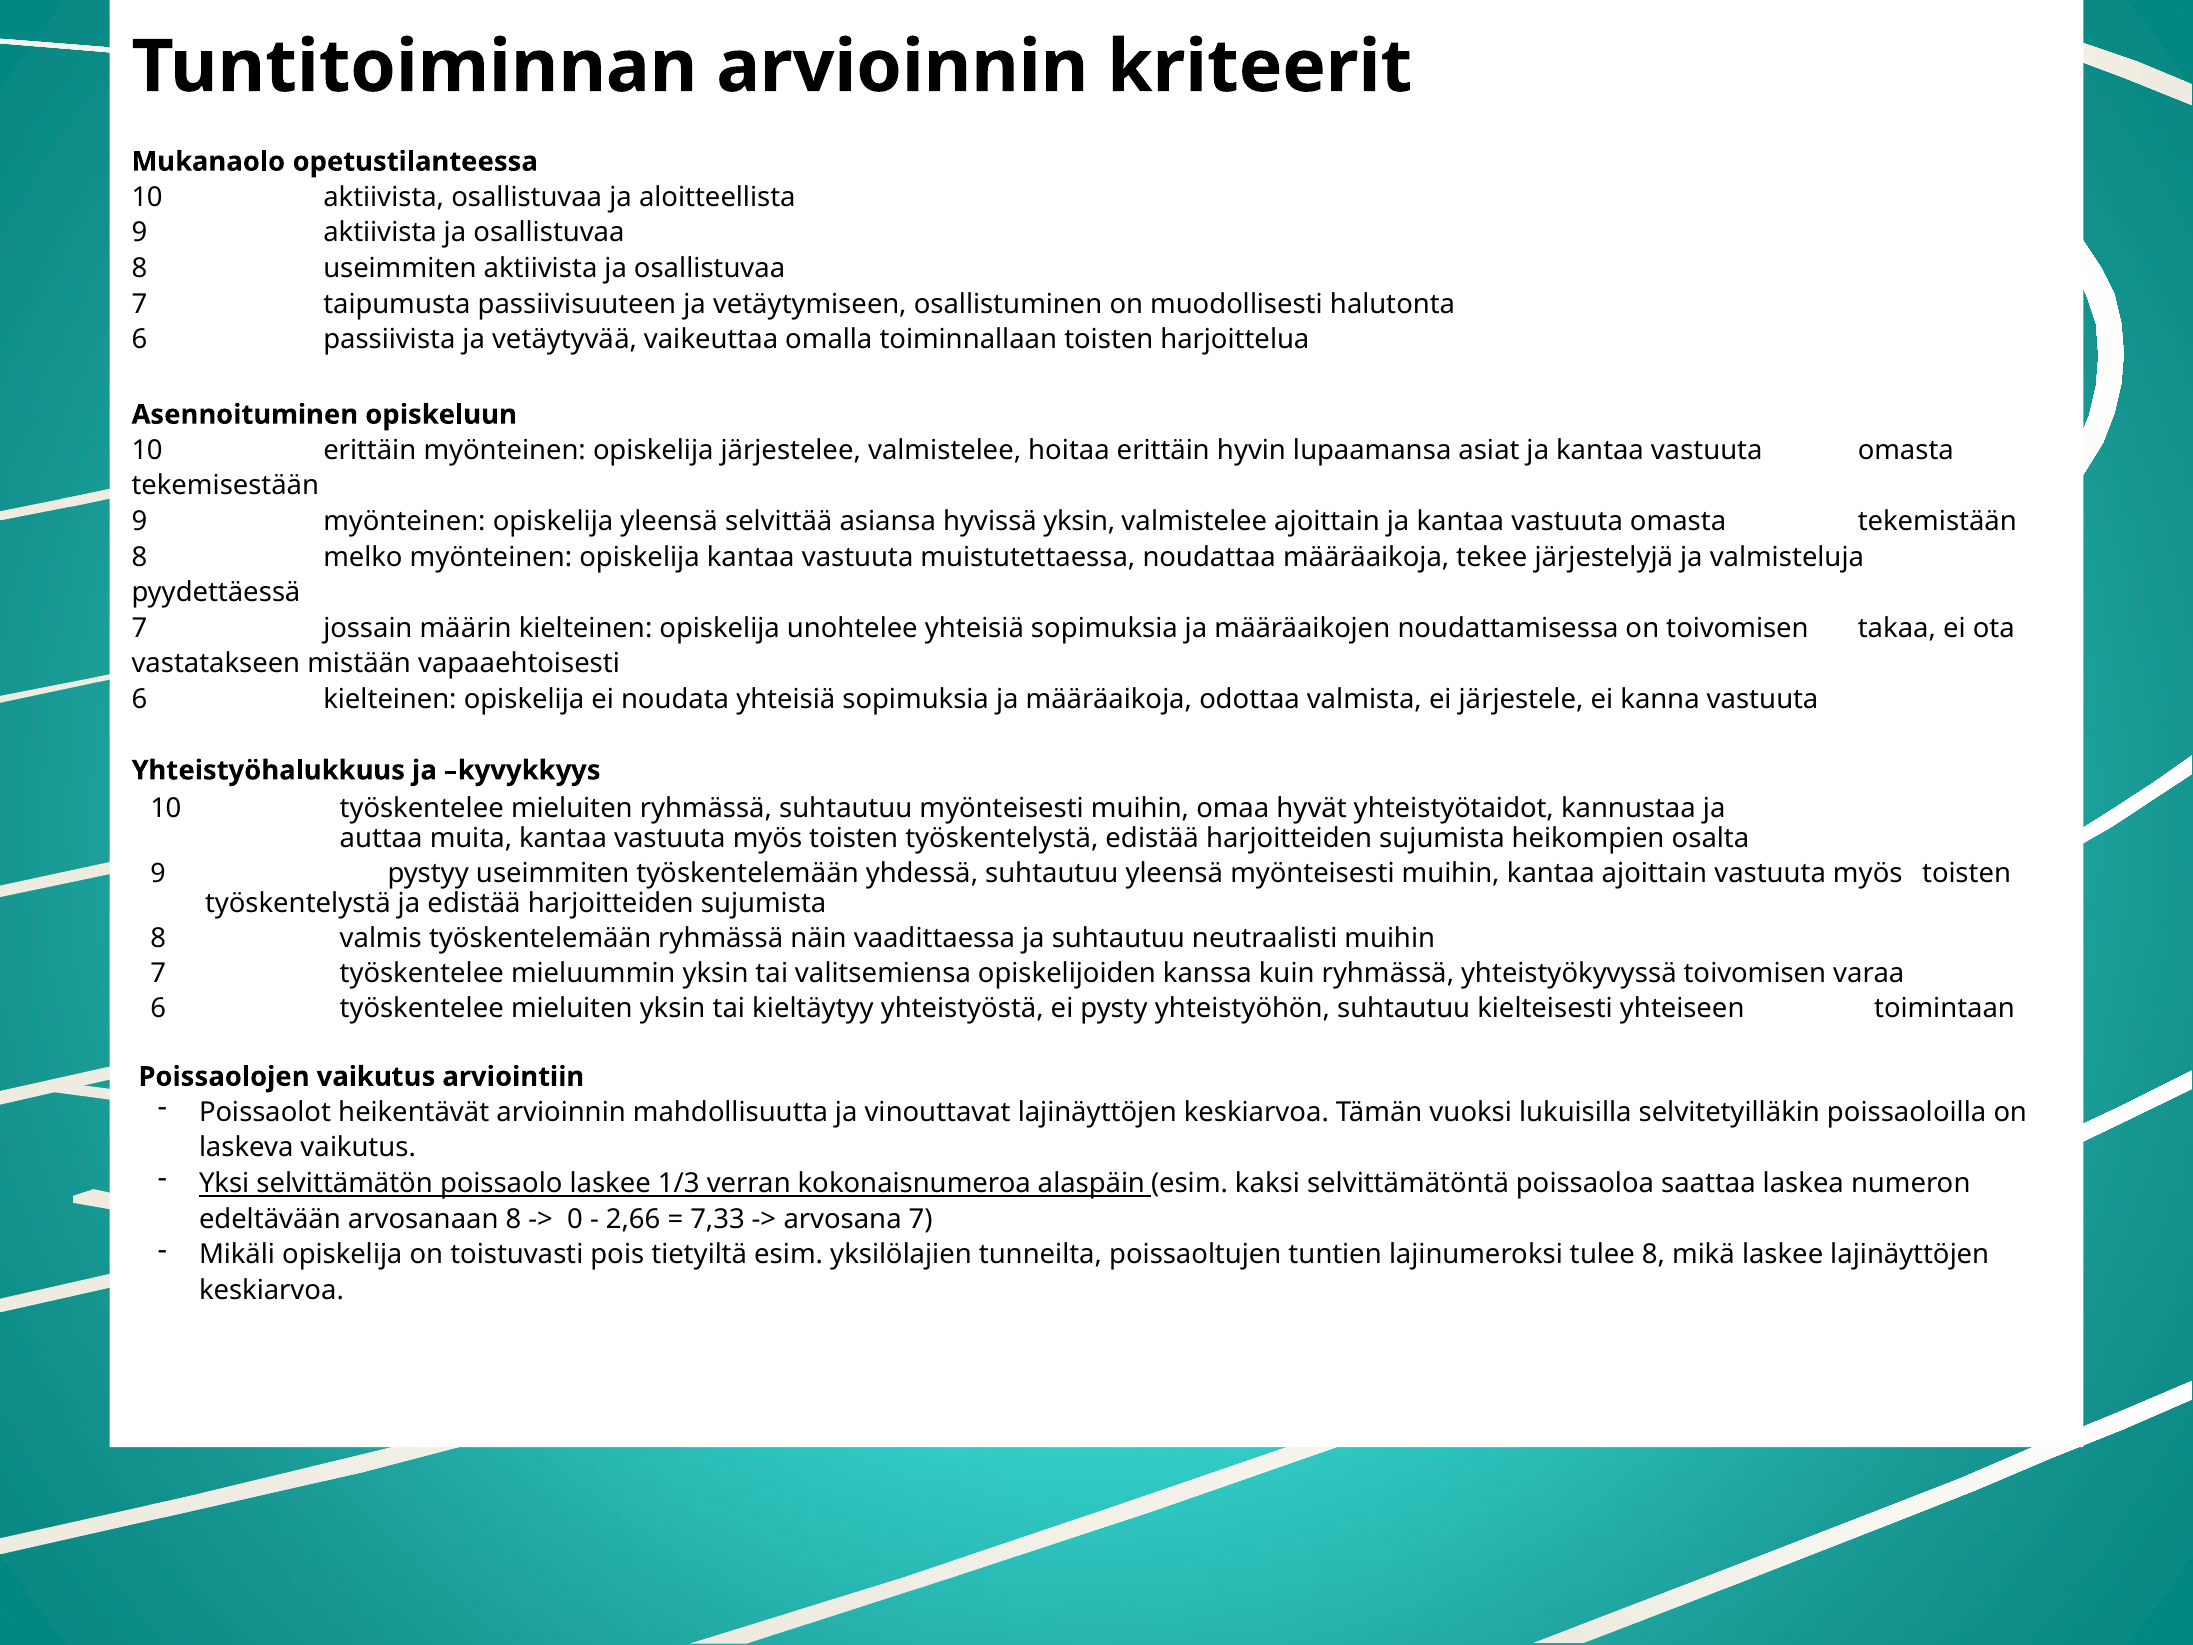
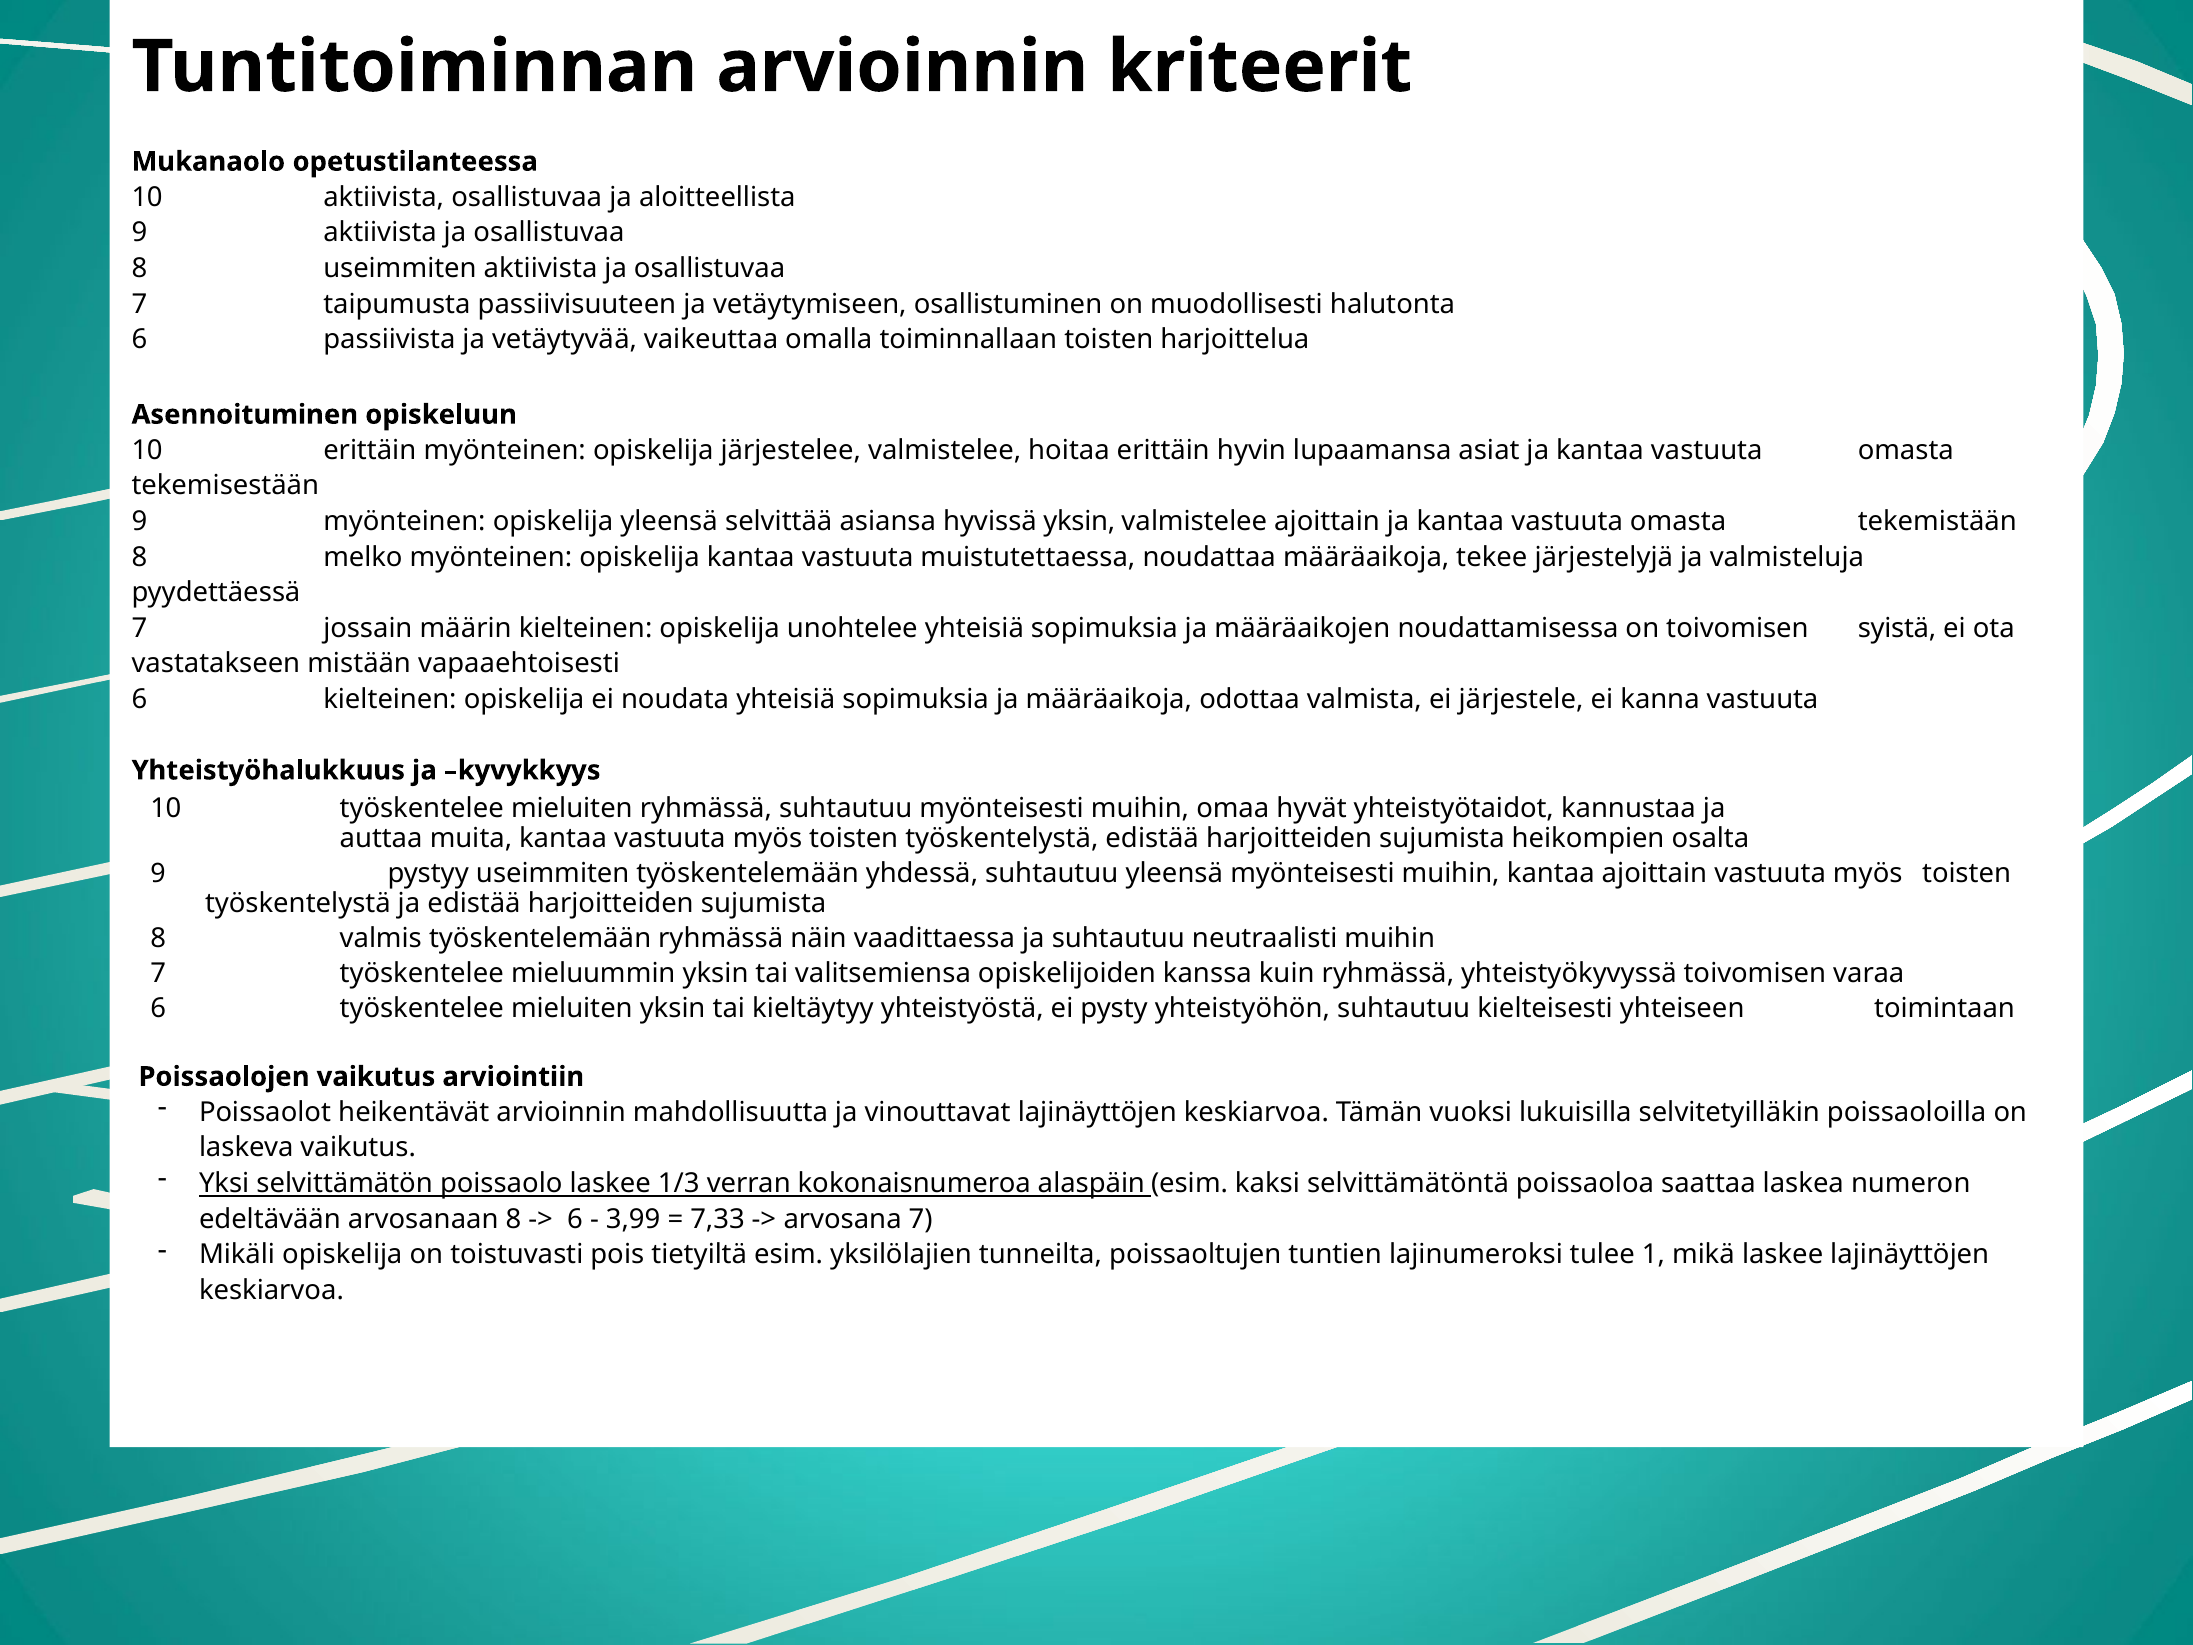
takaa: takaa -> syistä
0 at (575, 1219): 0 -> 6
2,66: 2,66 -> 3,99
tulee 8: 8 -> 1
